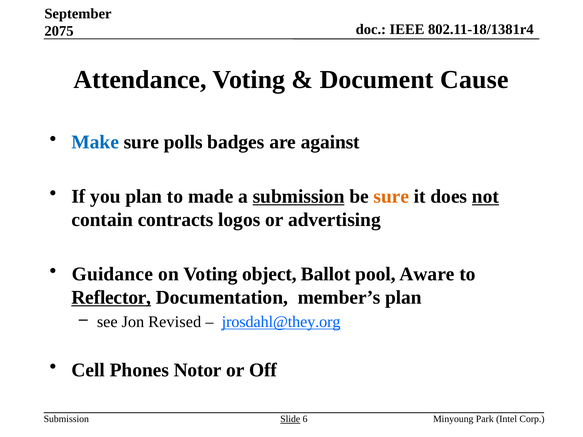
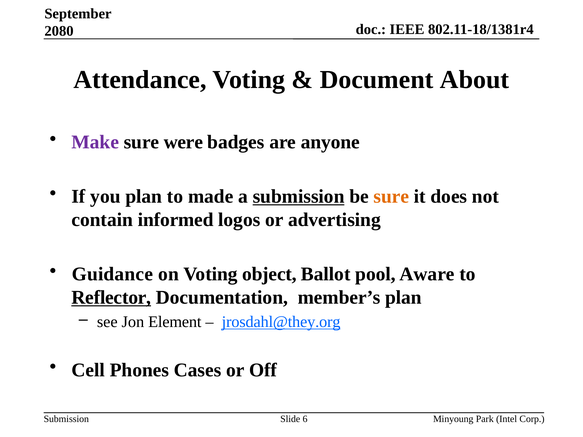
2075: 2075 -> 2080
Cause: Cause -> About
Make colour: blue -> purple
polls: polls -> were
against: against -> anyone
not underline: present -> none
contracts: contracts -> informed
Revised: Revised -> Element
Notor: Notor -> Cases
Slide underline: present -> none
